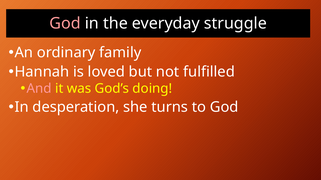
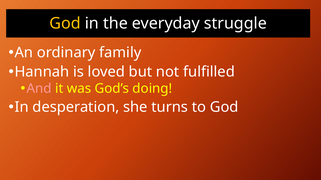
God at (65, 23) colour: pink -> yellow
